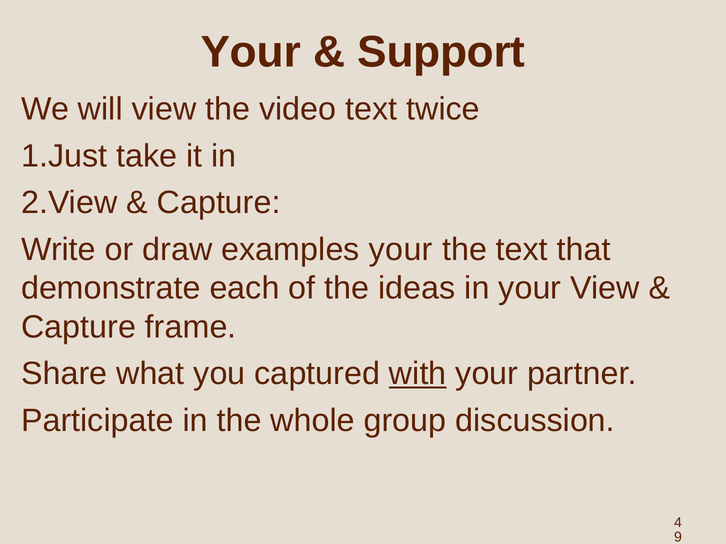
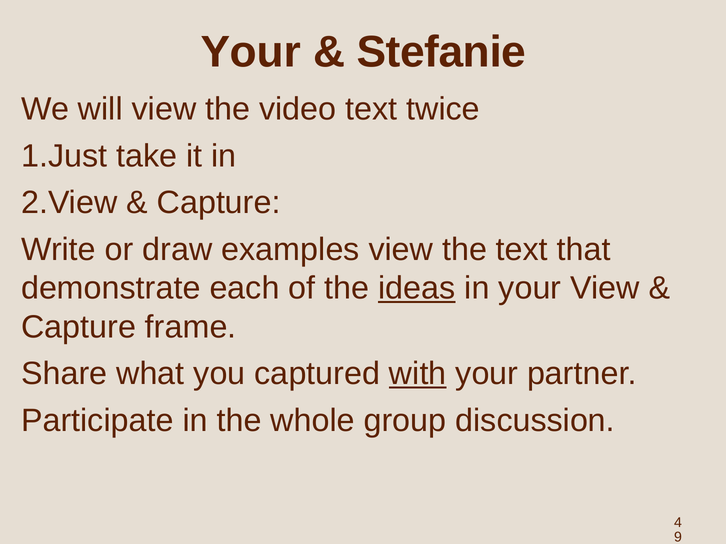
Support: Support -> Stefanie
examples your: your -> view
ideas underline: none -> present
